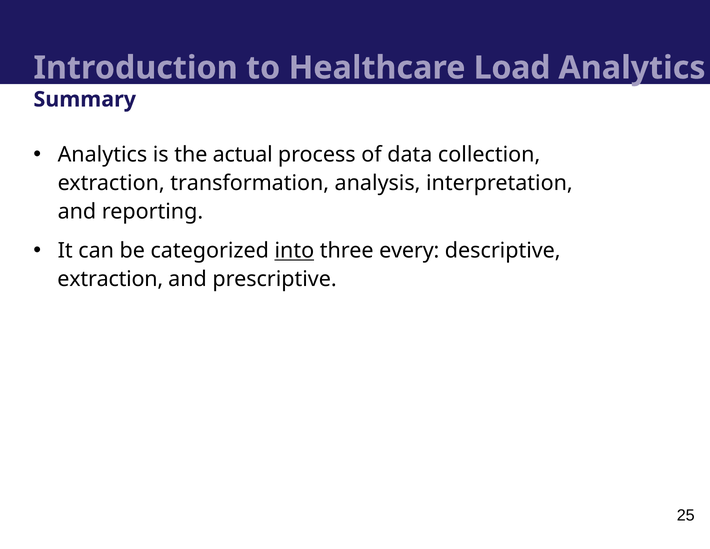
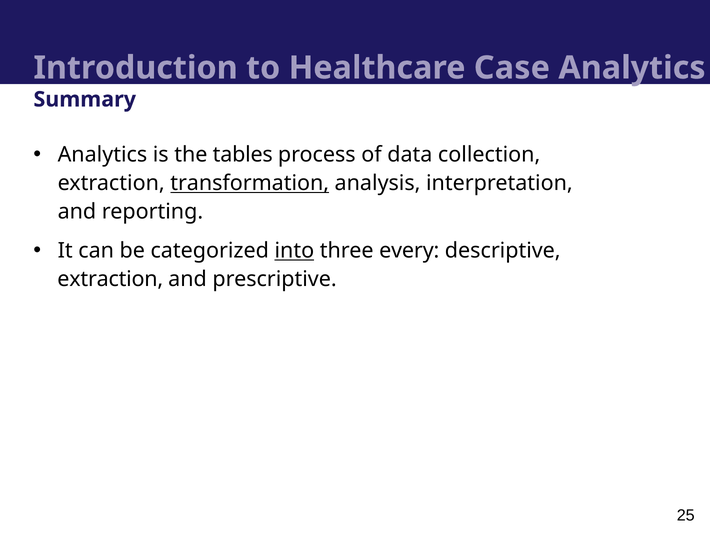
Load: Load -> Case
actual: actual -> tables
transformation underline: none -> present
